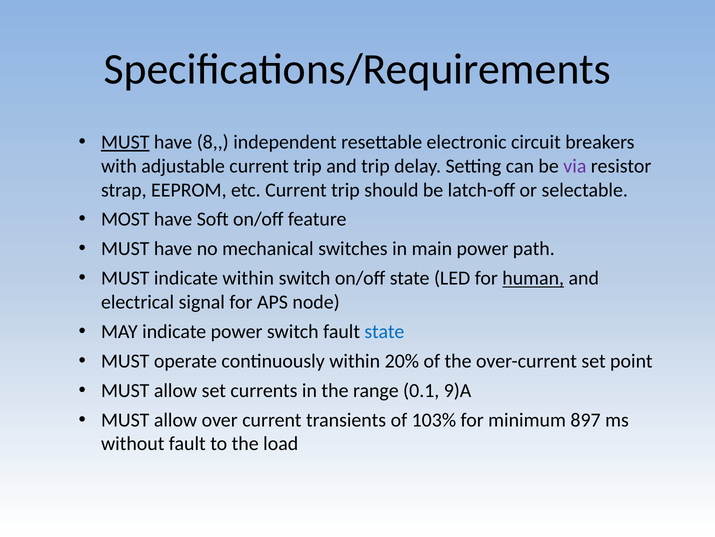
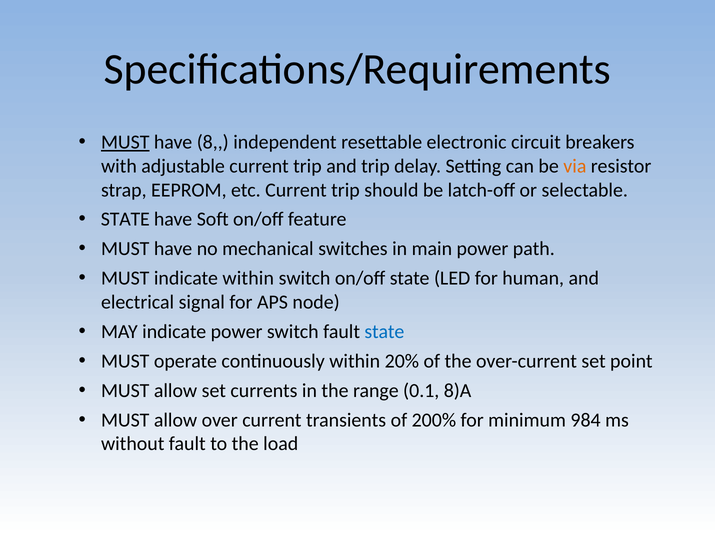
via colour: purple -> orange
MOST at (125, 219): MOST -> STATE
human underline: present -> none
9)A: 9)A -> 8)A
103%: 103% -> 200%
897: 897 -> 984
